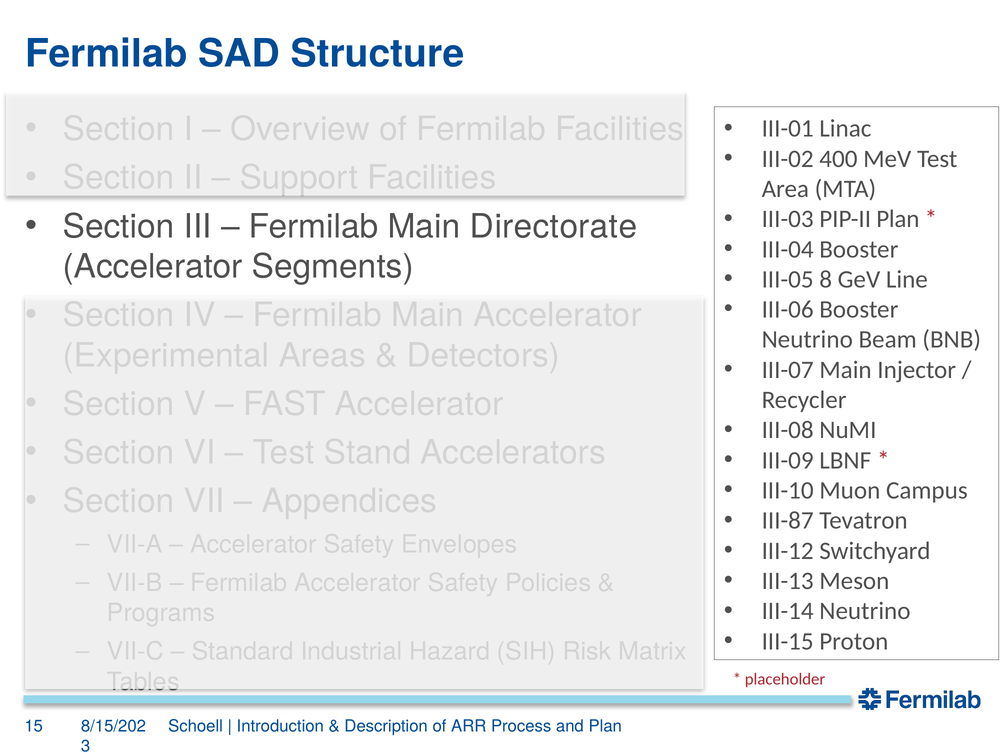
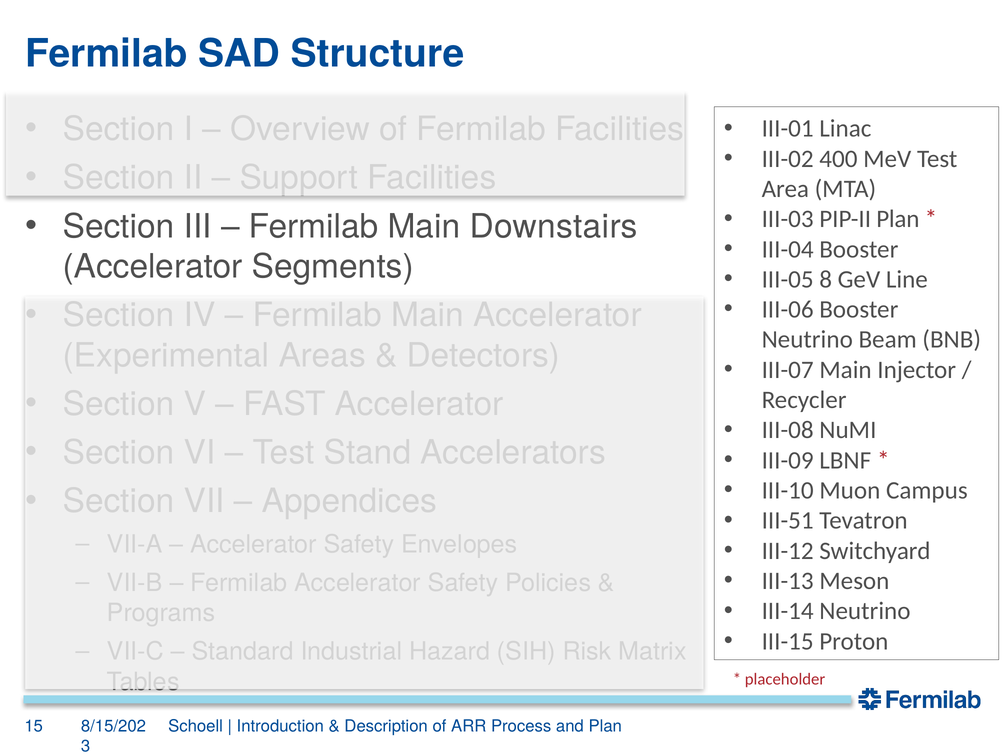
Directorate: Directorate -> Downstairs
III-87: III-87 -> III-51
